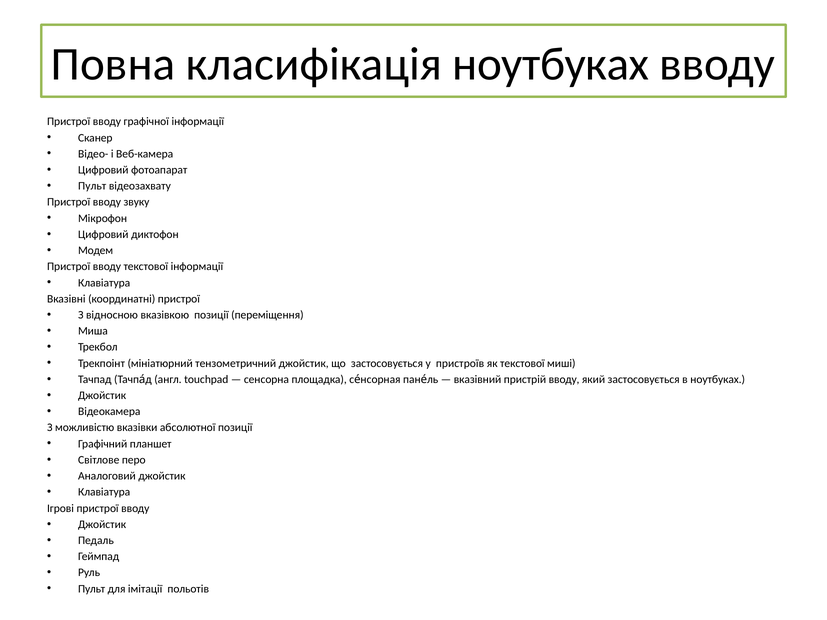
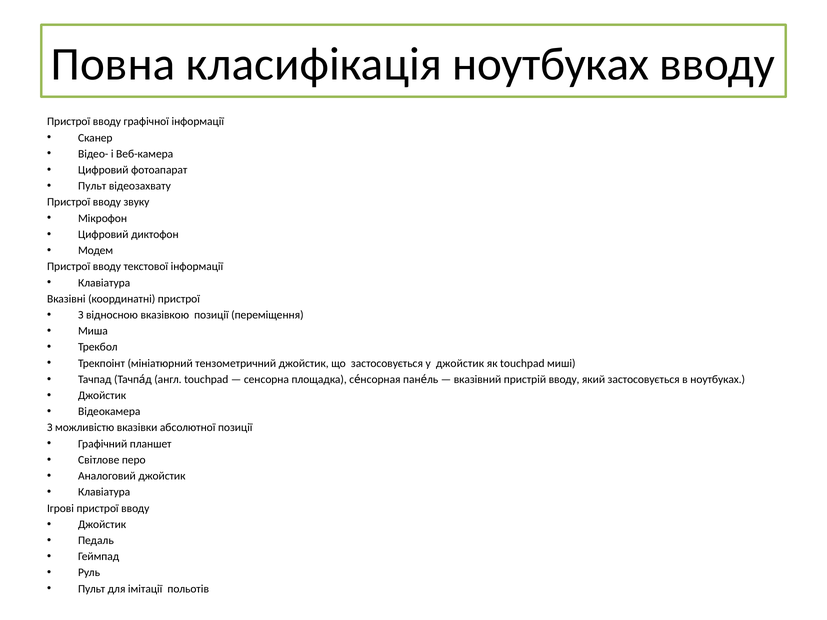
у пристроїв: пристроїв -> джойстик
як текстової: текстової -> touchpad
